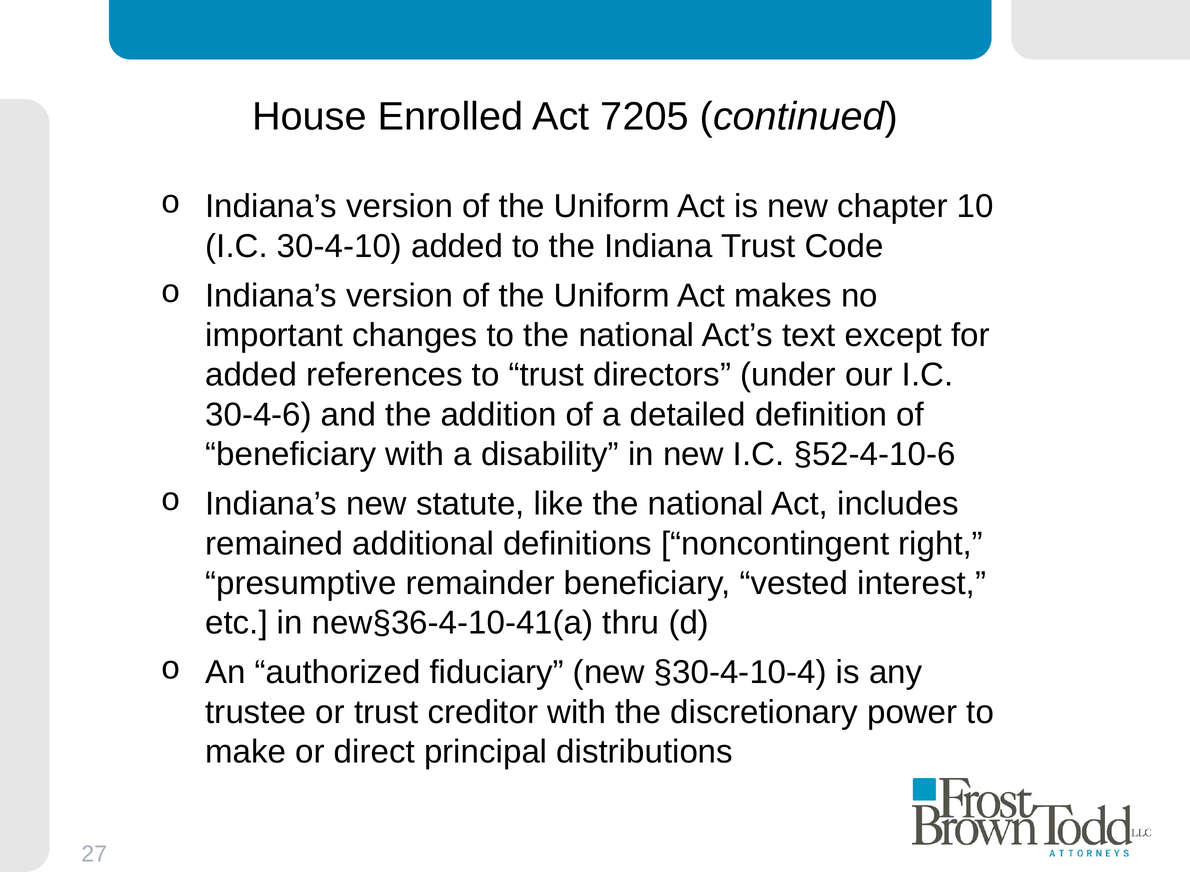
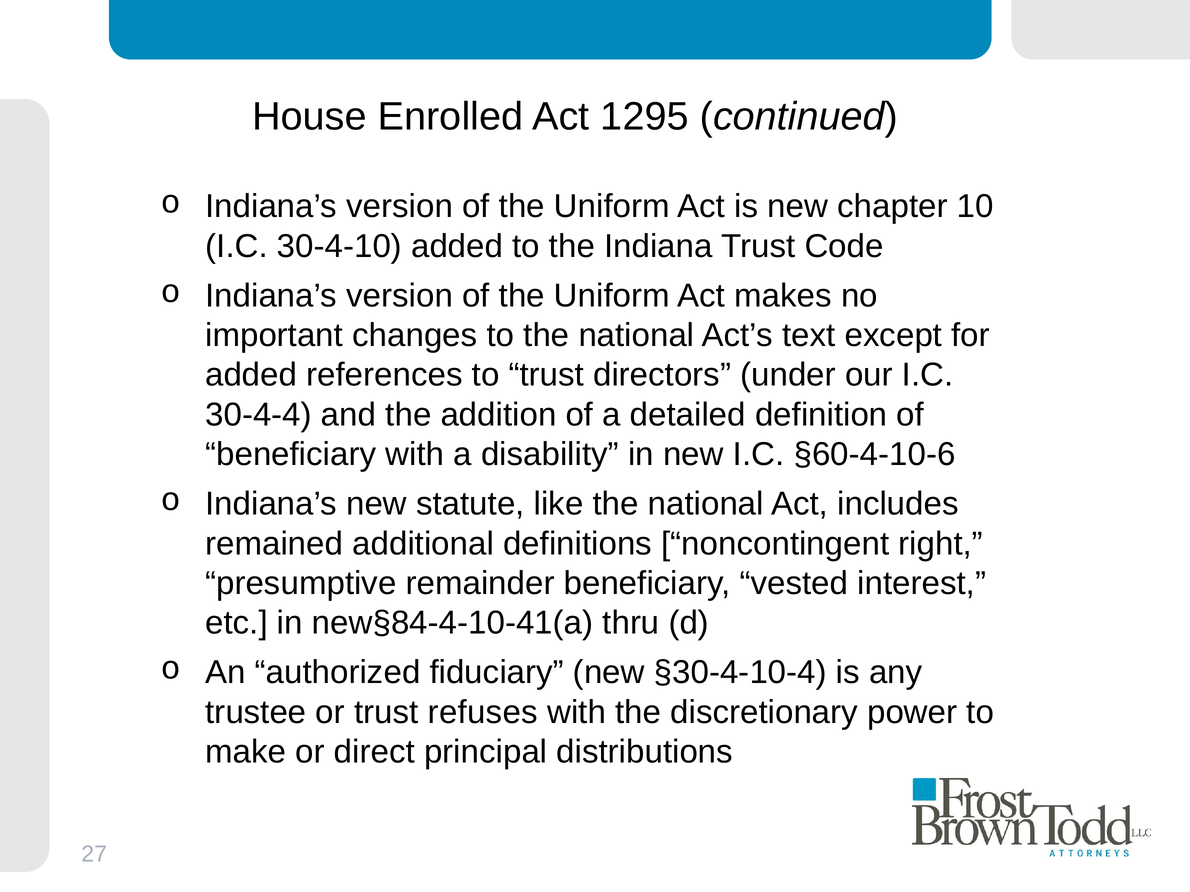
7205: 7205 -> 1295
30-4-6: 30-4-6 -> 30-4-4
§52-4-10-6: §52-4-10-6 -> §60-4-10-6
new§36-4-10-41(a: new§36-4-10-41(a -> new§84-4-10-41(a
creditor: creditor -> refuses
